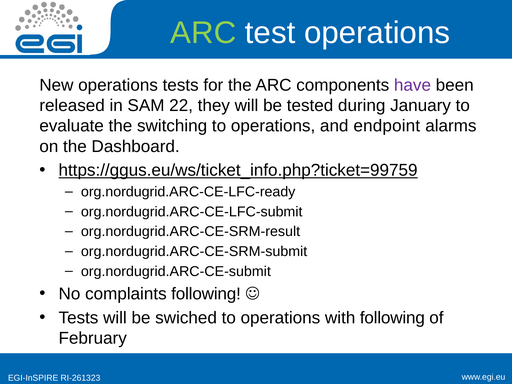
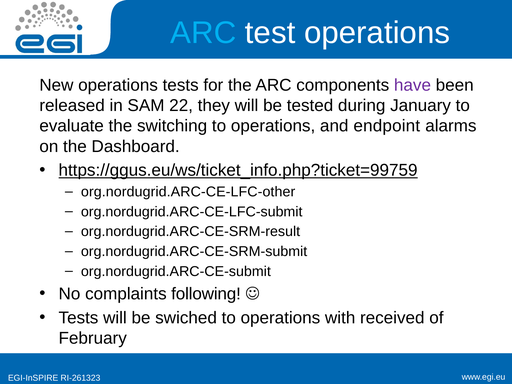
ARC at (203, 33) colour: light green -> light blue
org.nordugrid.ARC-CE-LFC-ready: org.nordugrid.ARC-CE-LFC-ready -> org.nordugrid.ARC-CE-LFC-other
with following: following -> received
